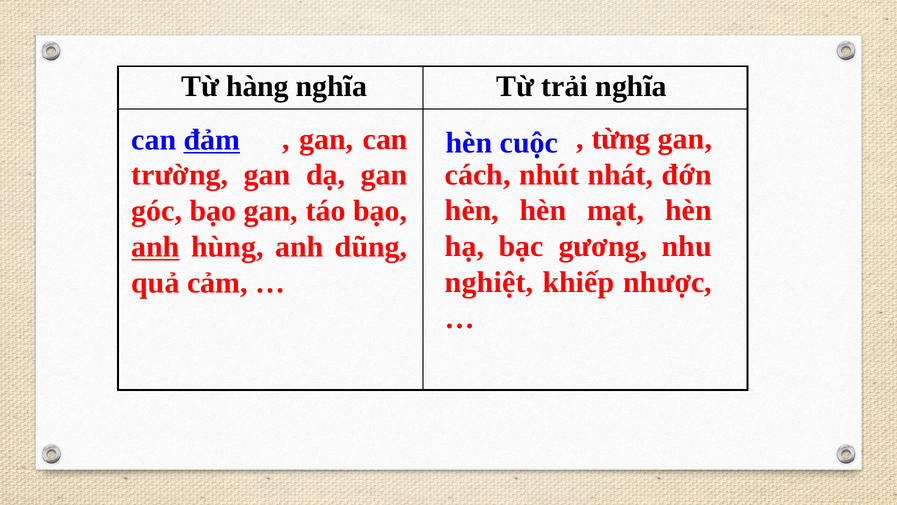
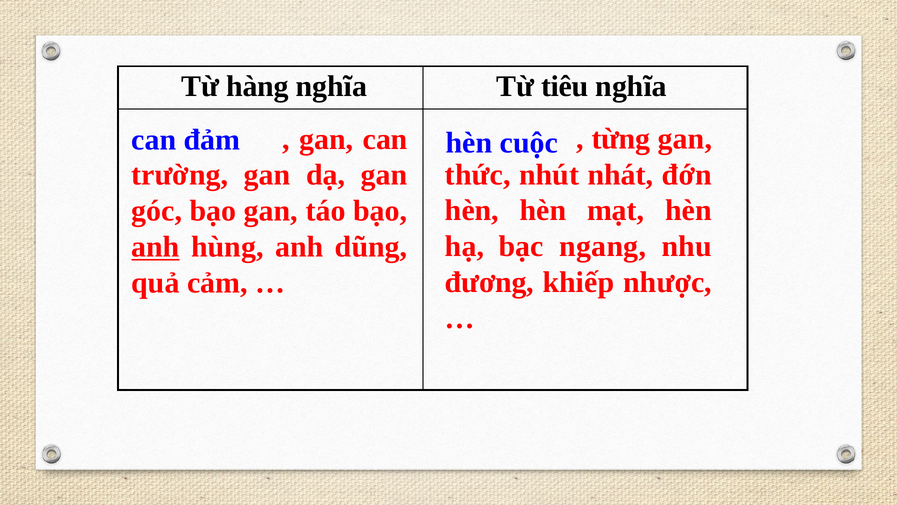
trải: trải -> tiêu
đảm underline: present -> none
cách: cách -> thức
gương: gương -> ngang
nghiệt: nghiệt -> đương
